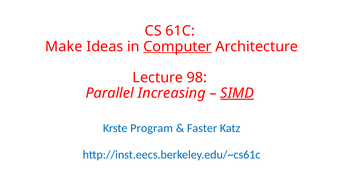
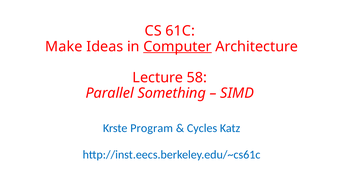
98: 98 -> 58
Increasing: Increasing -> Something
SIMD underline: present -> none
Faster: Faster -> Cycles
